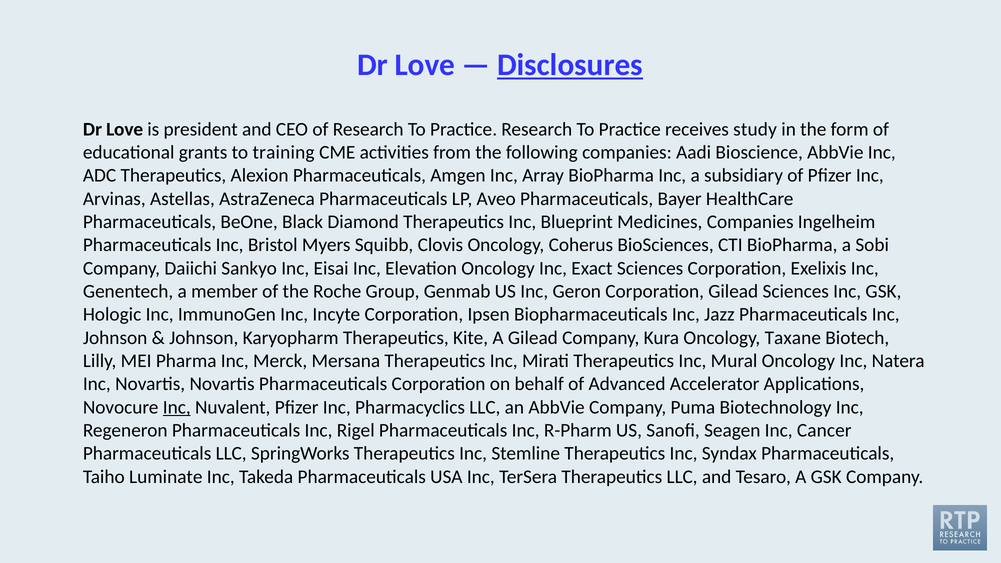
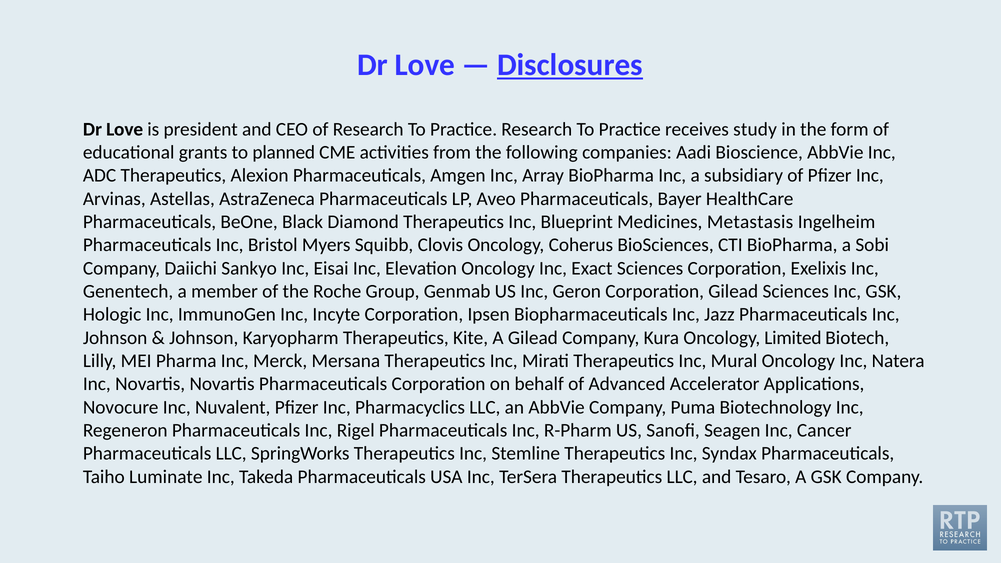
training: training -> planned
Medicines Companies: Companies -> Metastasis
Taxane: Taxane -> Limited
Inc at (177, 407) underline: present -> none
